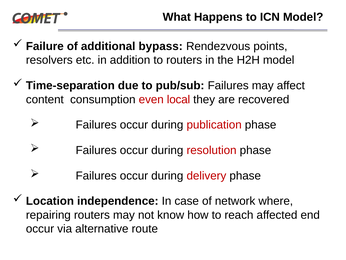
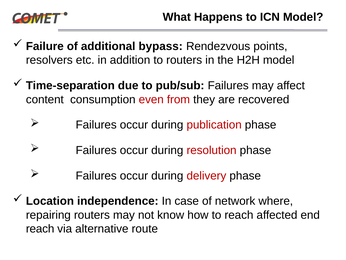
local: local -> from
occur at (40, 228): occur -> reach
